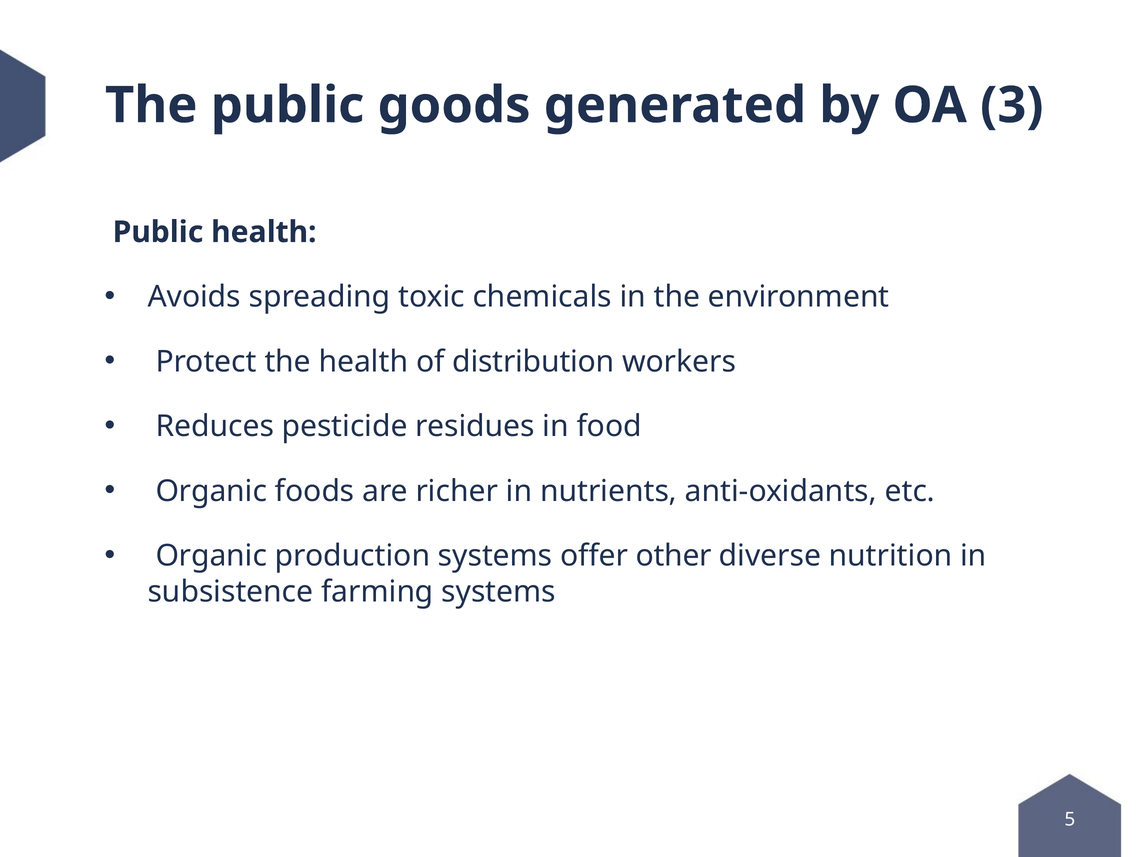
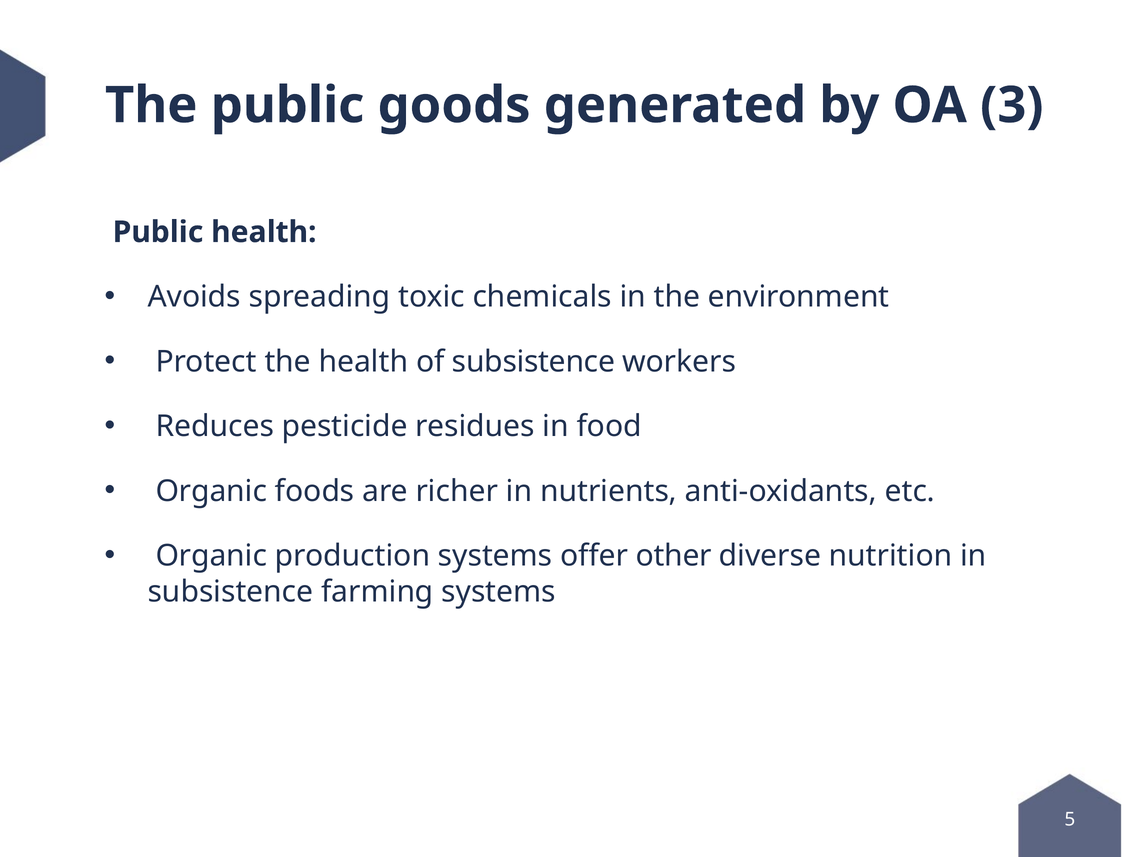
of distribution: distribution -> subsistence
